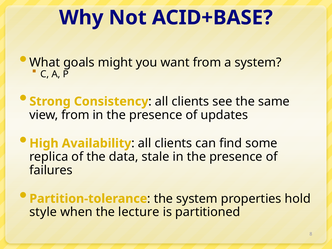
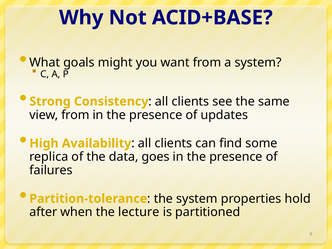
stale: stale -> goes
style: style -> after
